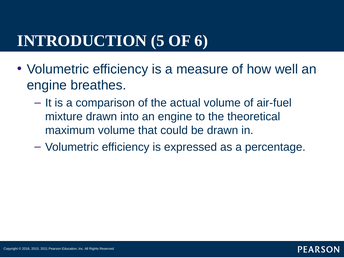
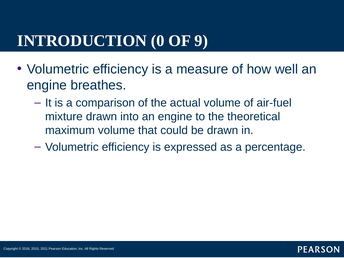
5: 5 -> 0
6: 6 -> 9
